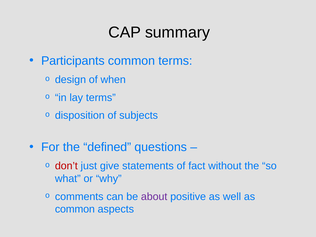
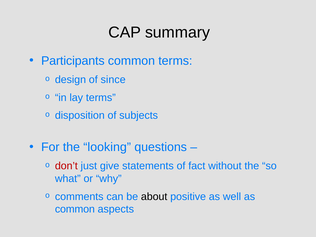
when: when -> since
defined: defined -> looking
about colour: purple -> black
